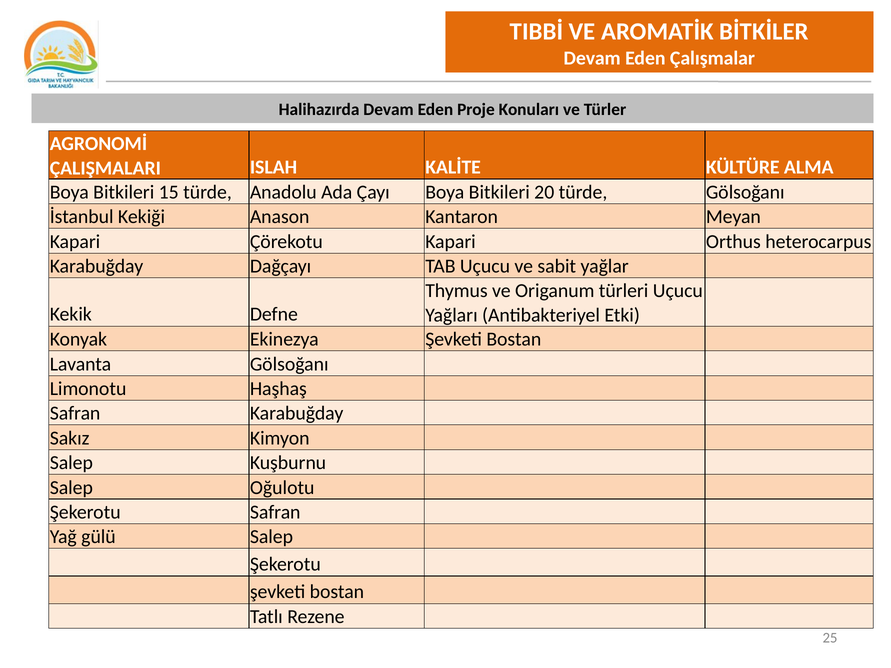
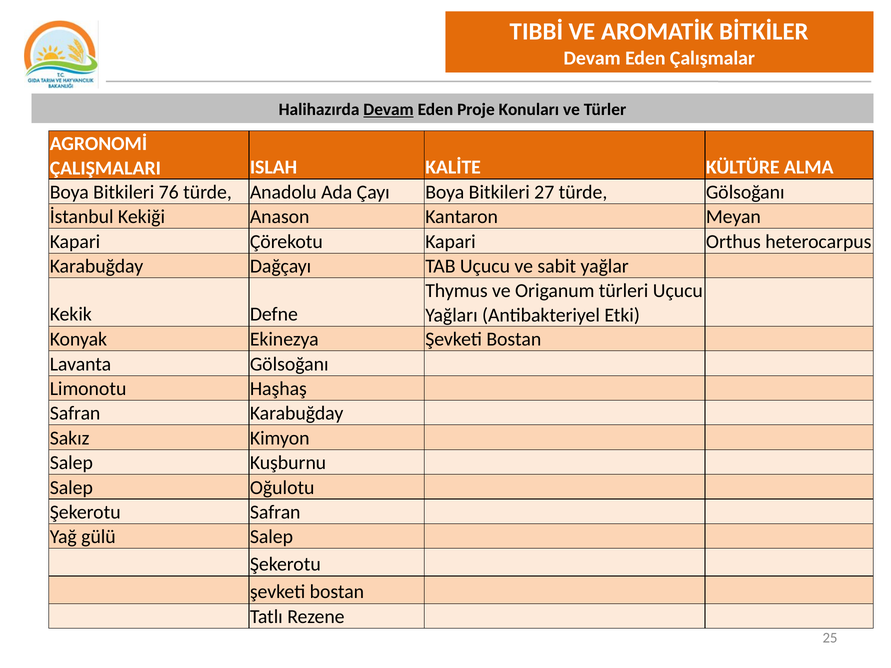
Devam at (389, 110) underline: none -> present
15: 15 -> 76
20: 20 -> 27
